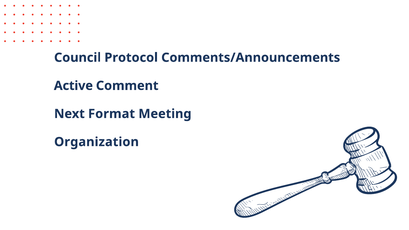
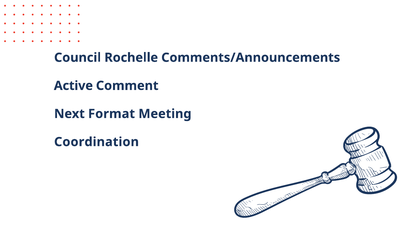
Protocol: Protocol -> Rochelle
Organization: Organization -> Coordination
